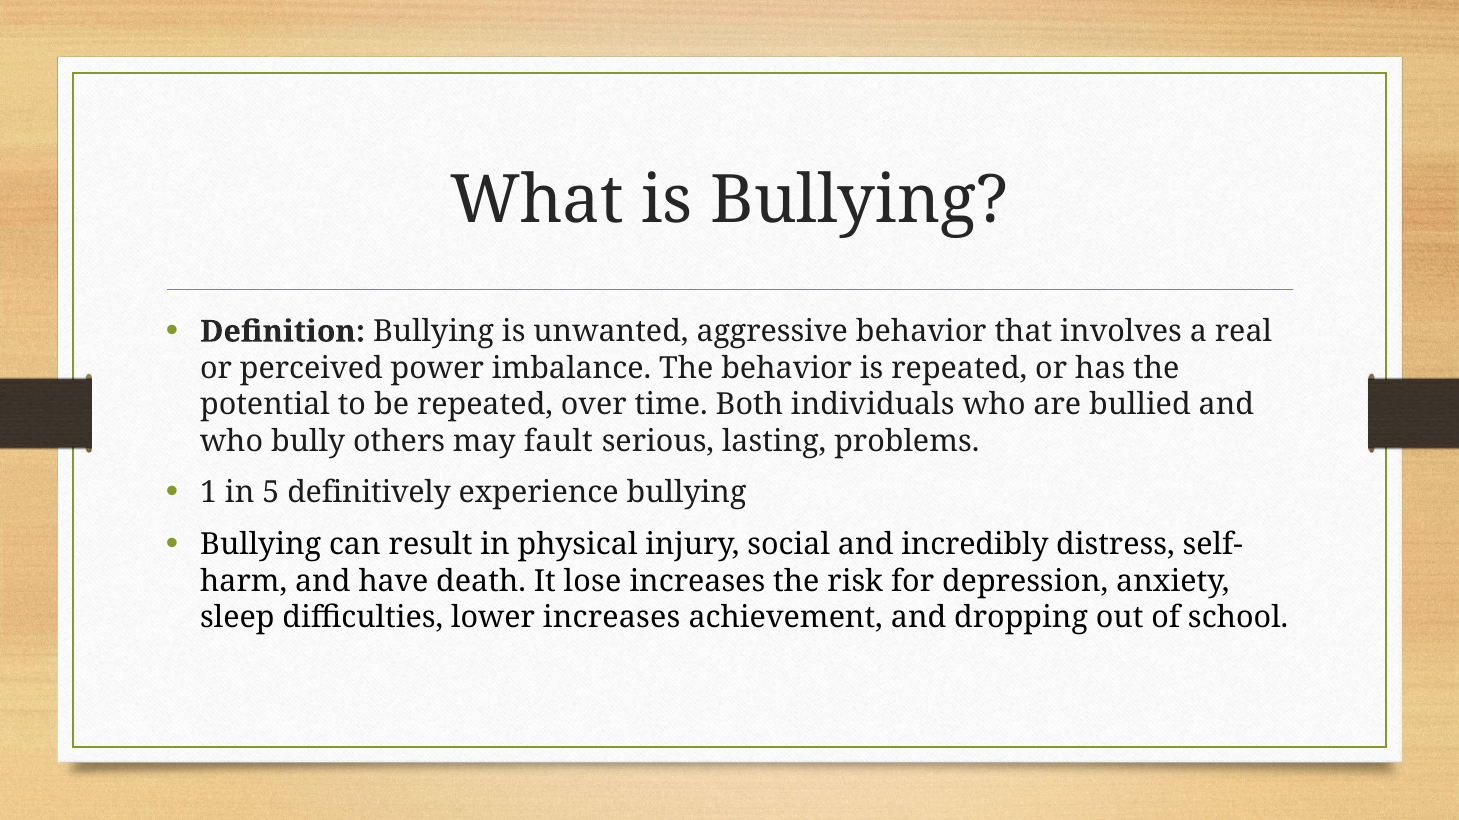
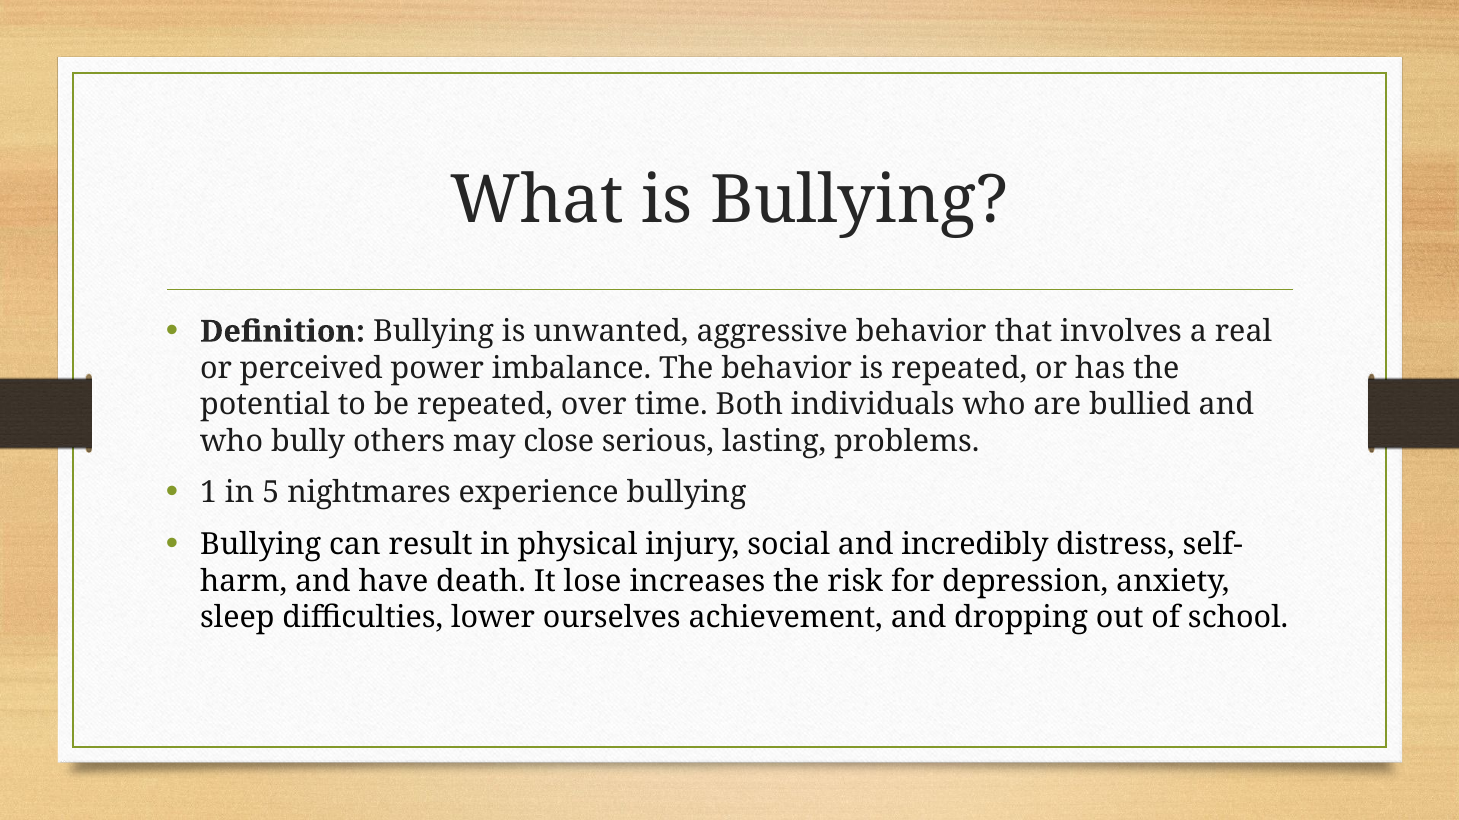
fault: fault -> close
definitively: definitively -> nightmares
lower increases: increases -> ourselves
